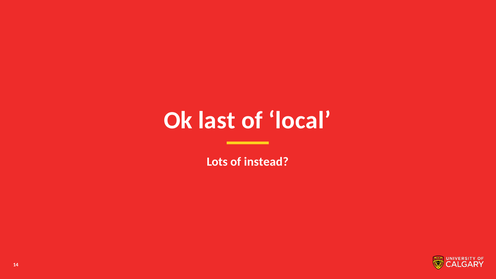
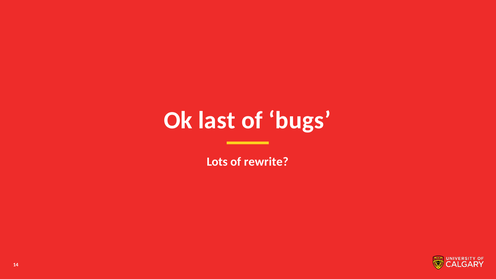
local: local -> bugs
instead: instead -> rewrite
